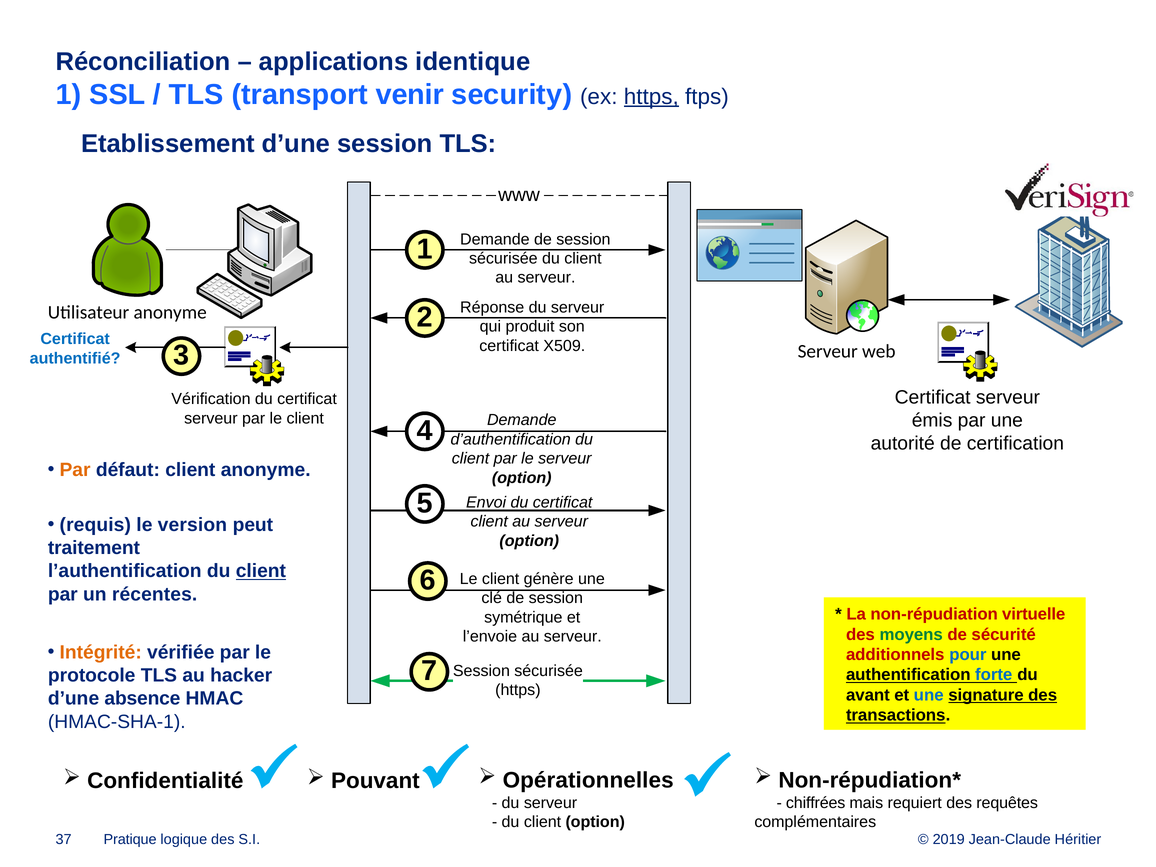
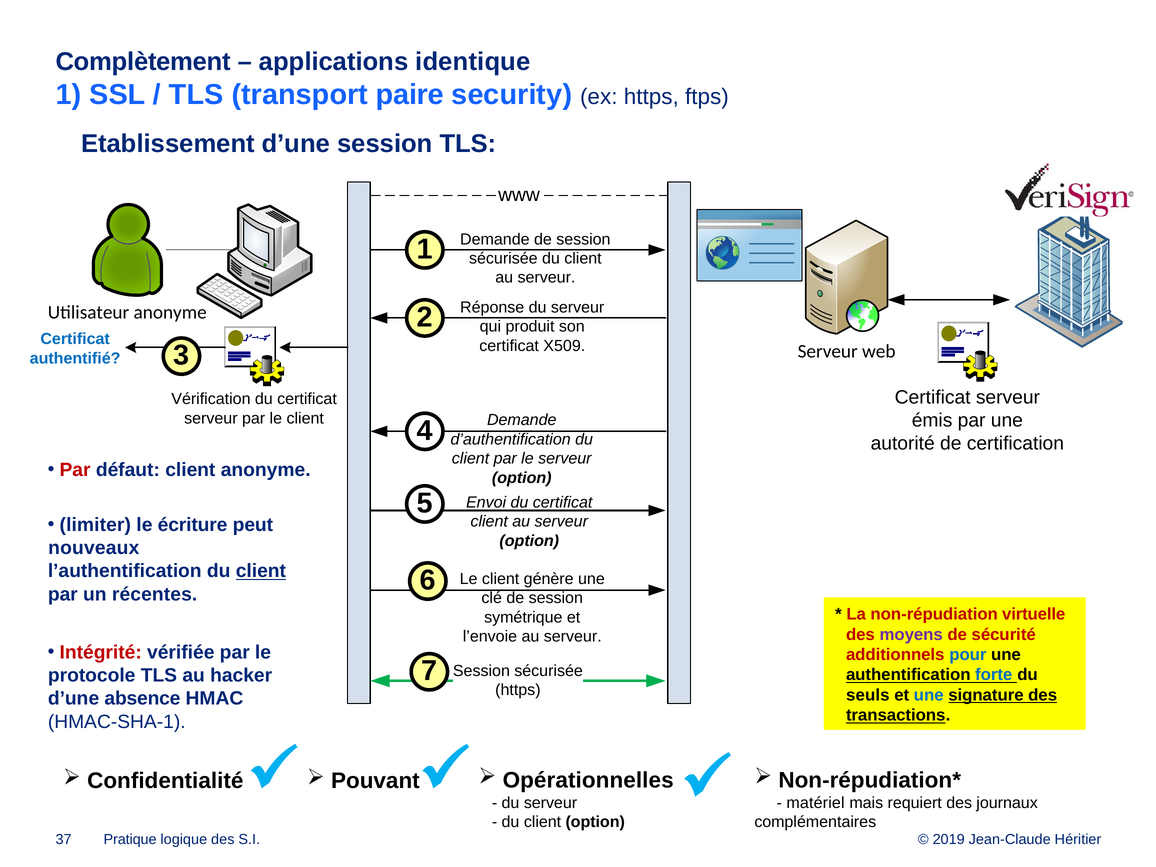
Réconciliation: Réconciliation -> Complètement
venir: venir -> paire
https at (651, 97) underline: present -> none
Par at (75, 470) colour: orange -> red
requis: requis -> limiter
version: version -> écriture
traitement: traitement -> nouveaux
moyens colour: green -> purple
Intégrité colour: orange -> red
avant: avant -> seuls
chiffrées: chiffrées -> matériel
requêtes: requêtes -> journaux
